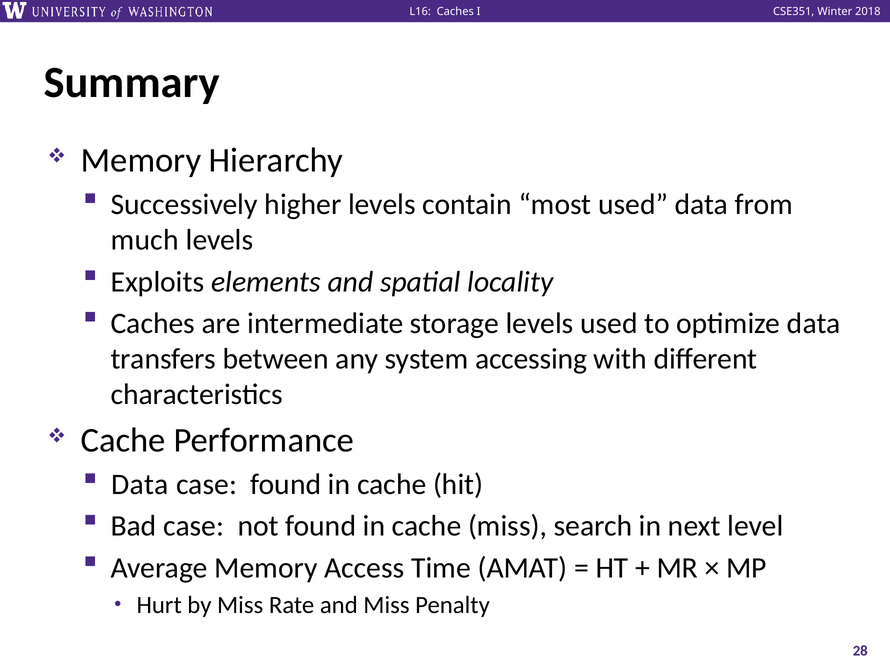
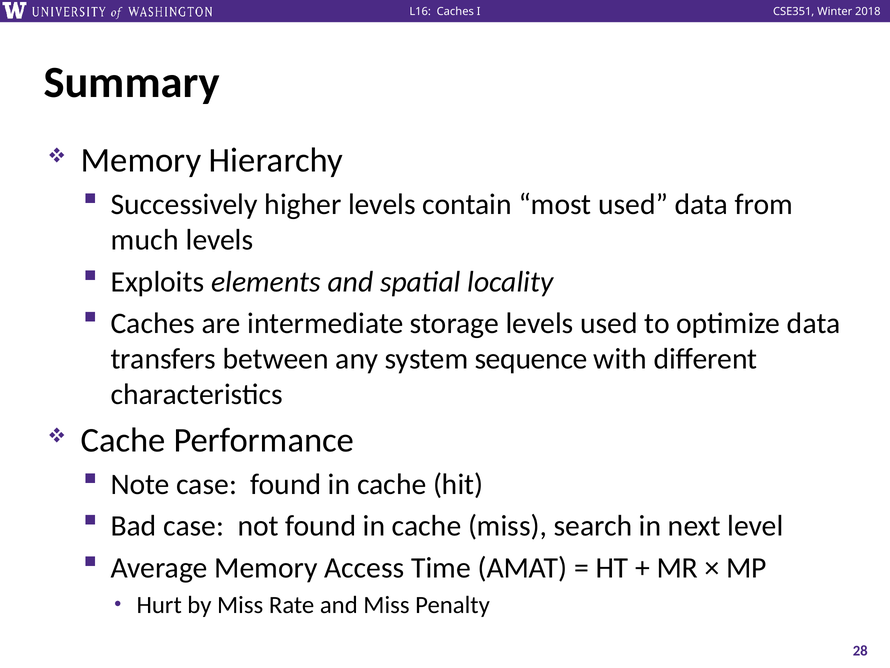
accessing: accessing -> sequence
Data at (140, 484): Data -> Note
